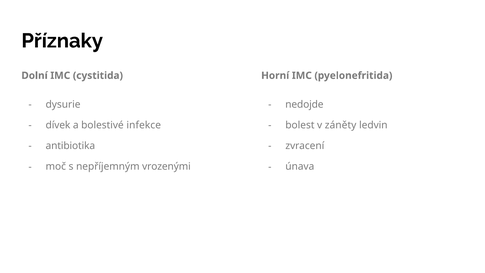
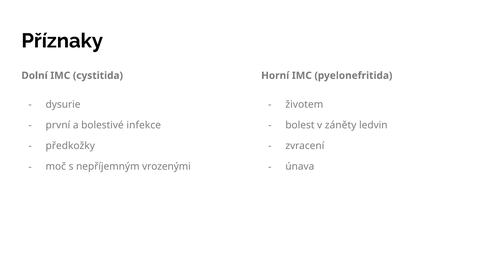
nedojde: nedojde -> životem
dívek: dívek -> první
antibiotika: antibiotika -> předkožky
